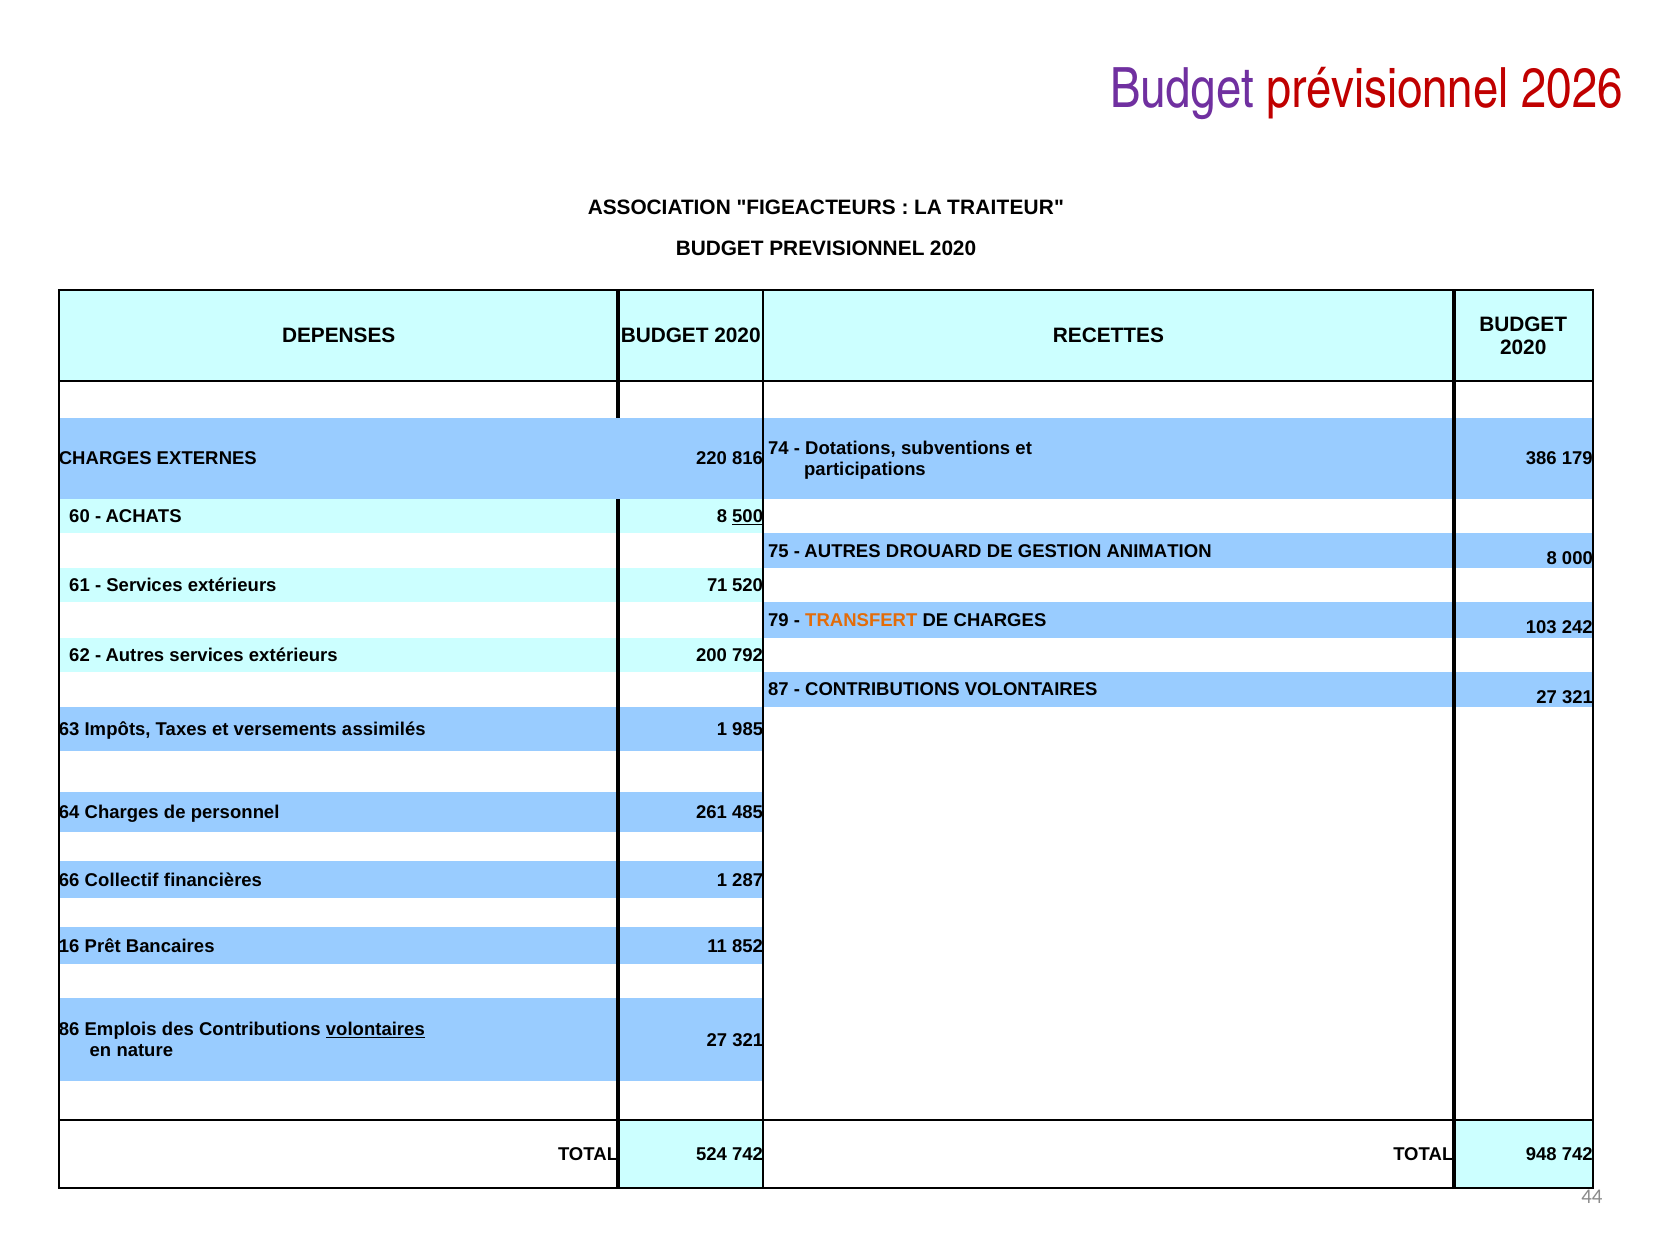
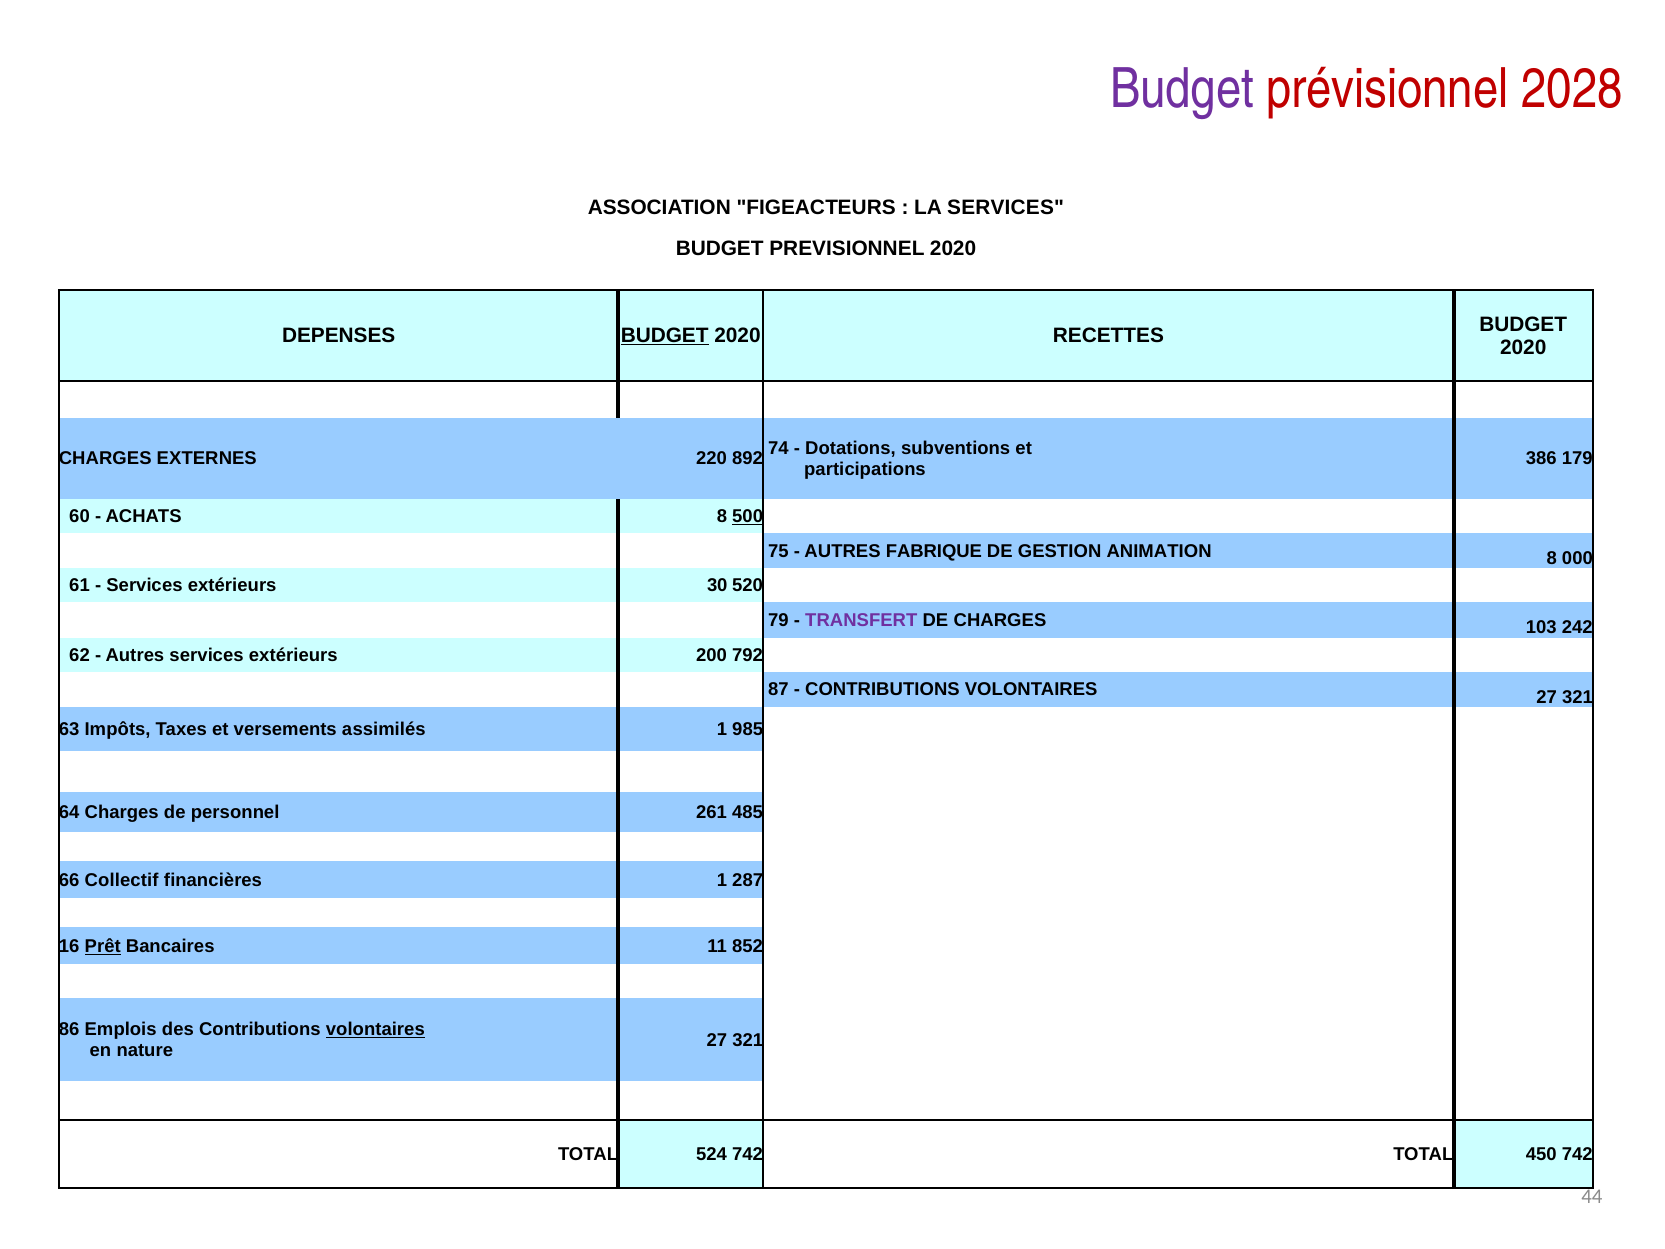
2026: 2026 -> 2028
LA TRAITEUR: TRAITEUR -> SERVICES
BUDGET at (665, 336) underline: none -> present
816: 816 -> 892
DROUARD: DROUARD -> FABRIQUE
71: 71 -> 30
TRANSFERT colour: orange -> purple
Prêt underline: none -> present
948: 948 -> 450
